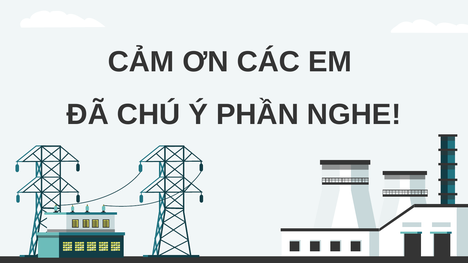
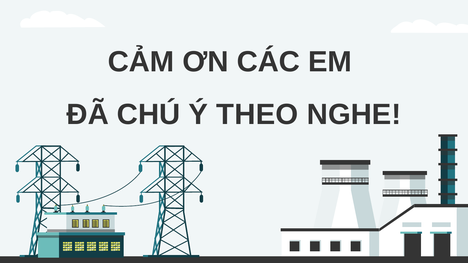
PHẦN: PHẦN -> THEO
